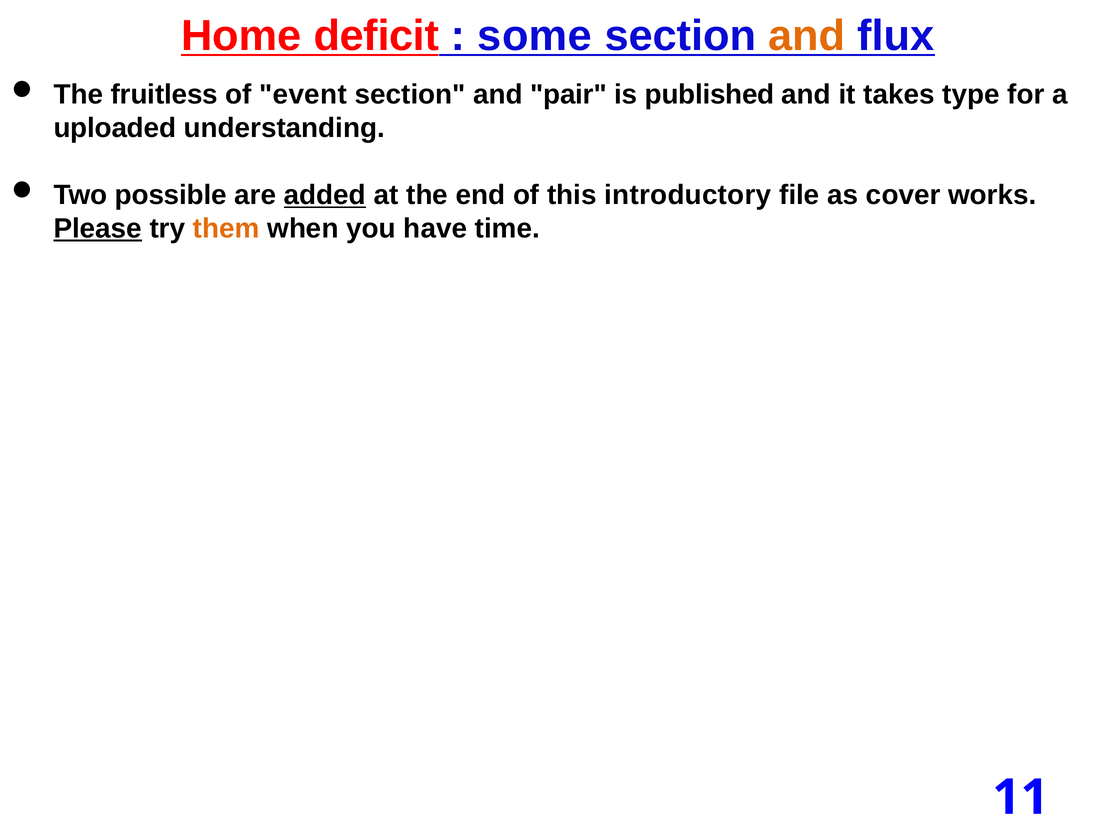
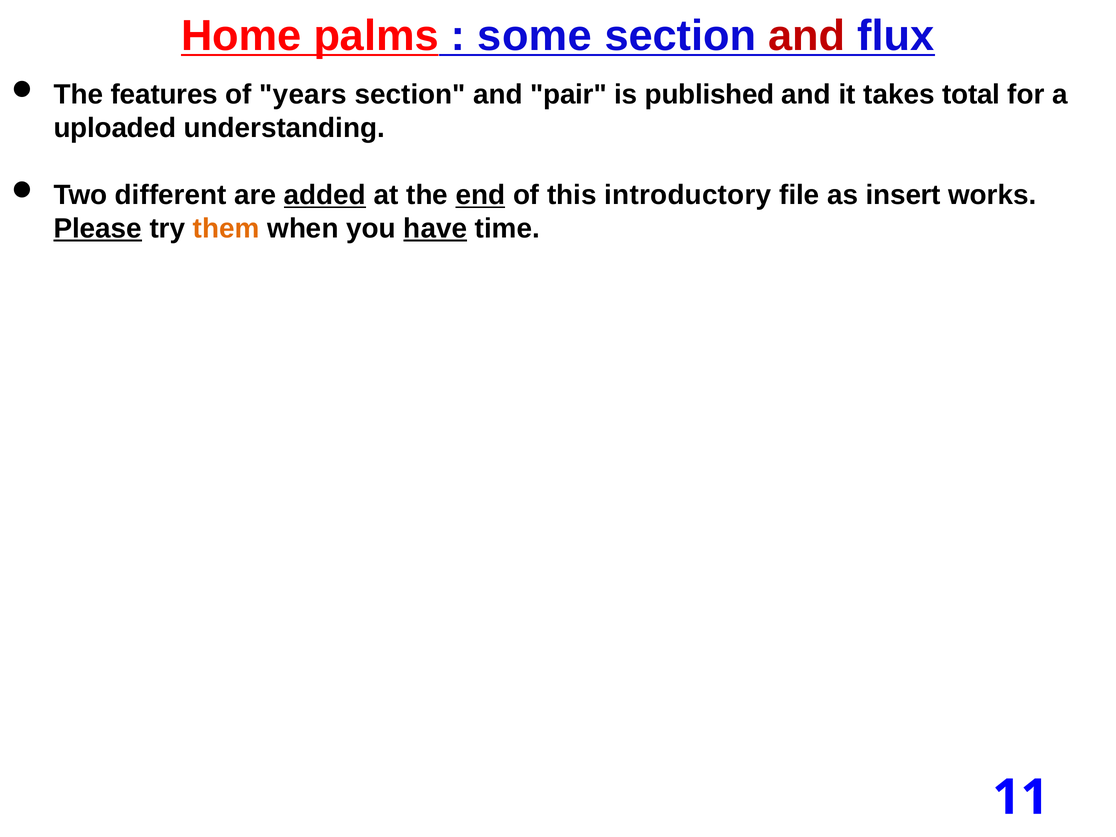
deficit: deficit -> palms
and at (807, 36) colour: orange -> red
fruitless: fruitless -> features
event: event -> years
type: type -> total
possible: possible -> different
end underline: none -> present
cover: cover -> insert
have underline: none -> present
